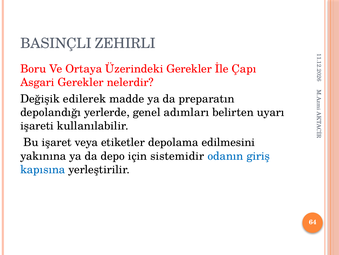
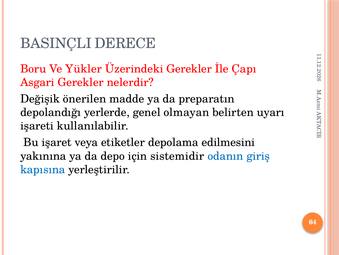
ZEHIRLI: ZEHIRLI -> DERECE
Ortaya: Ortaya -> Yükler
edilerek: edilerek -> önerilen
adımları: adımları -> olmayan
